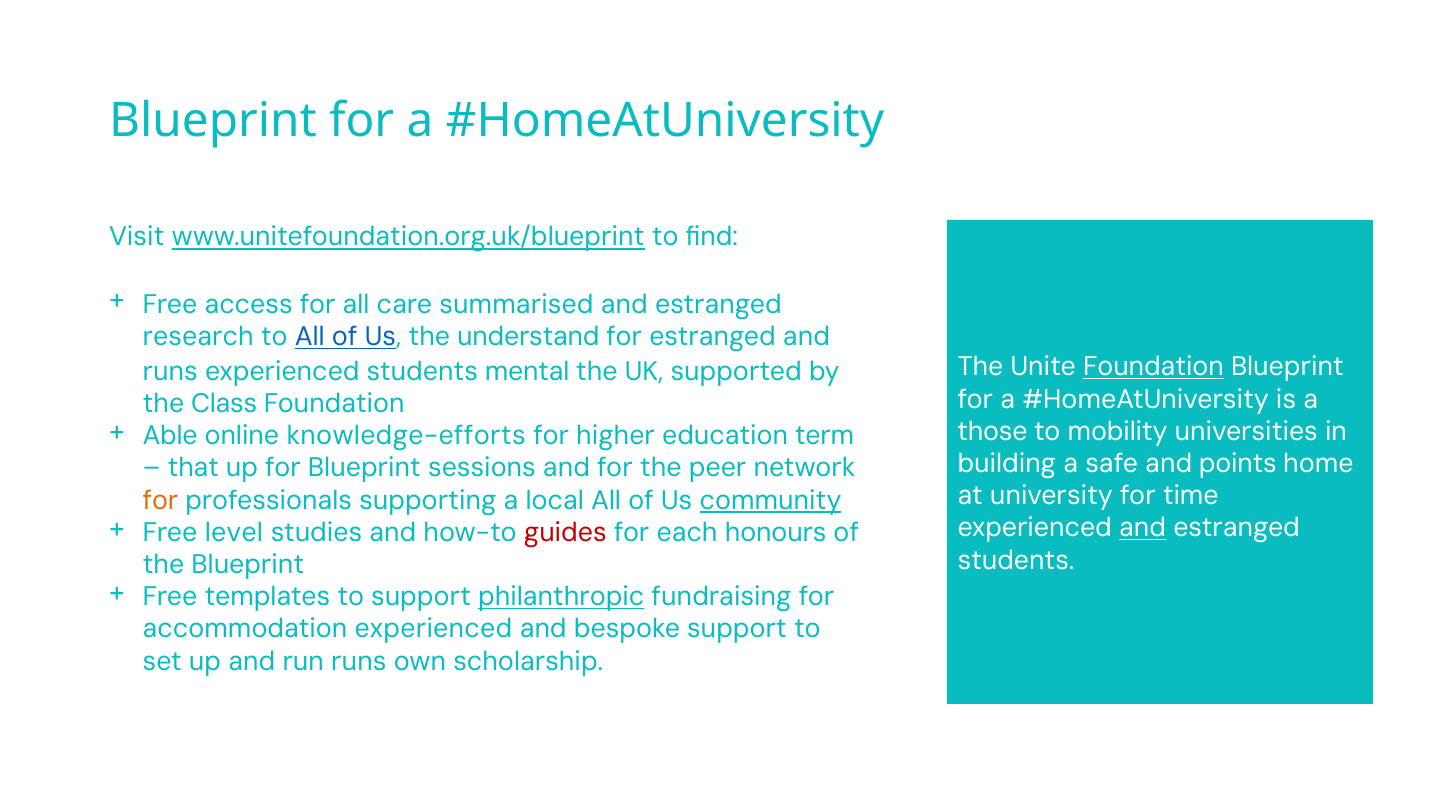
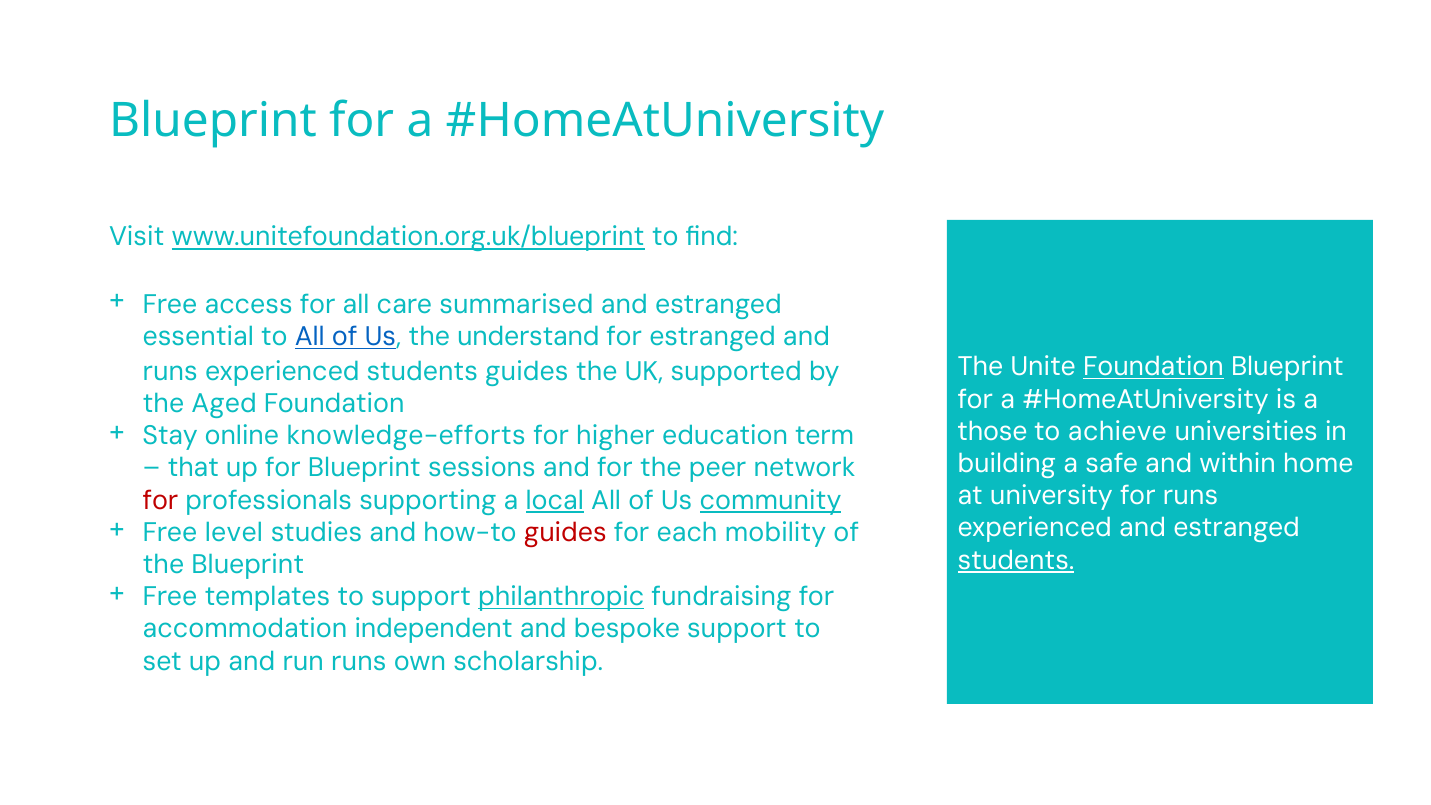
research: research -> essential
students mental: mental -> guides
Class: Class -> Aged
mobility: mobility -> achieve
Able: Able -> Stay
points: points -> within
for time: time -> runs
for at (161, 500) colour: orange -> red
local underline: none -> present
honours: honours -> mobility
and at (1143, 528) underline: present -> none
students at (1016, 560) underline: none -> present
accommodation experienced: experienced -> independent
